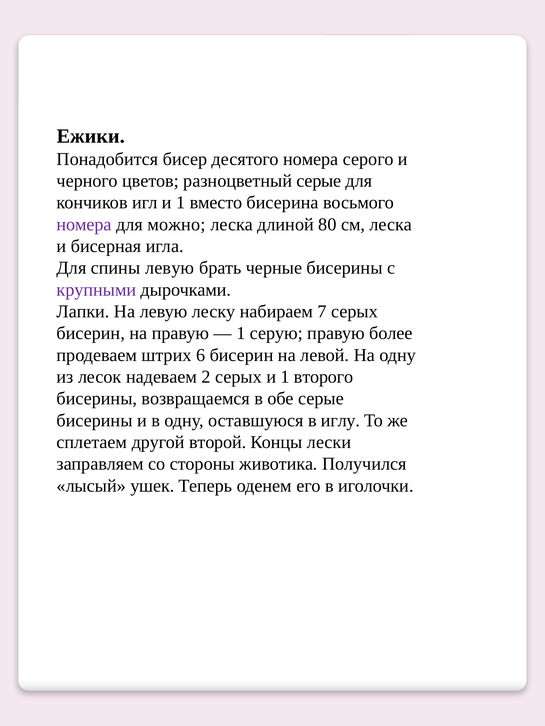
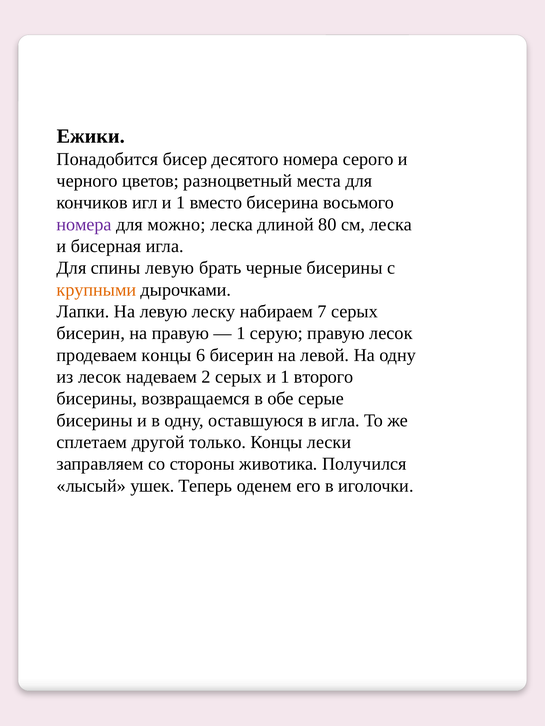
разноцветный серые: серые -> места
крупными colour: purple -> orange
правую более: более -> лесок
продеваем штрих: штрих -> концы
в иглу: иглу -> игла
второй: второй -> только
